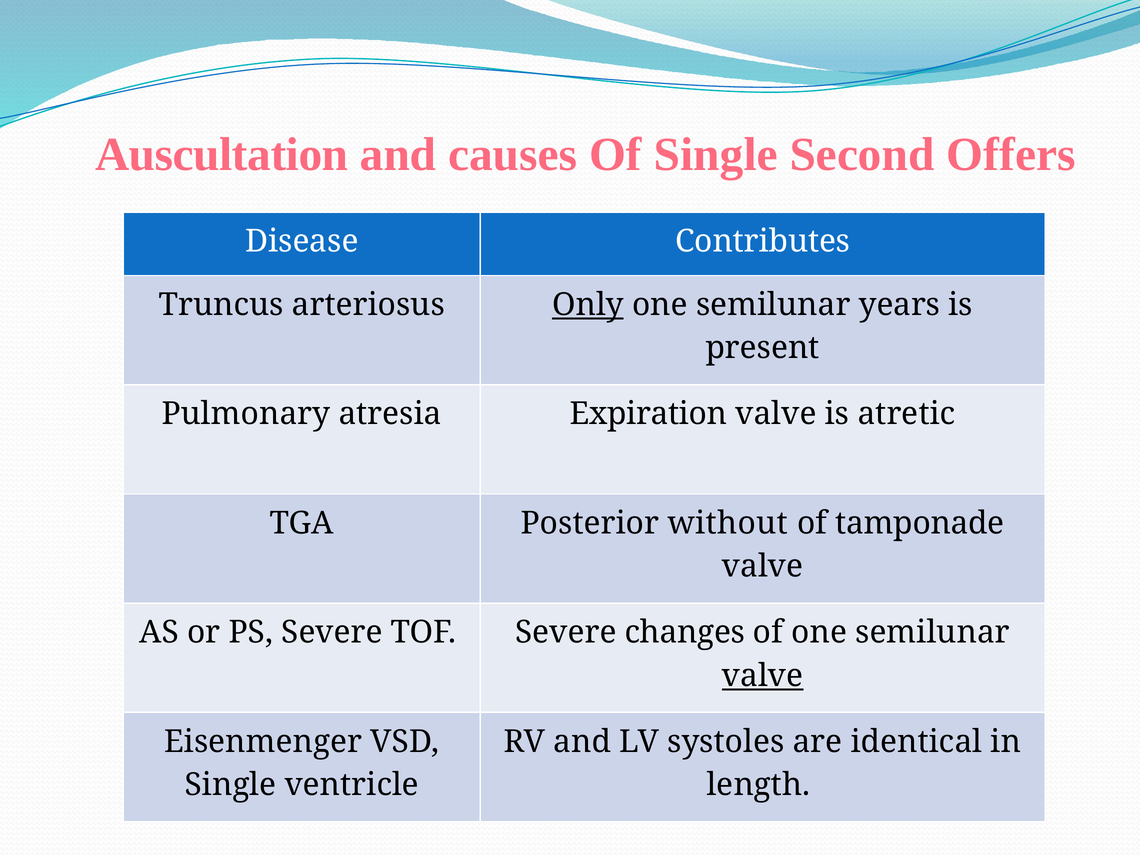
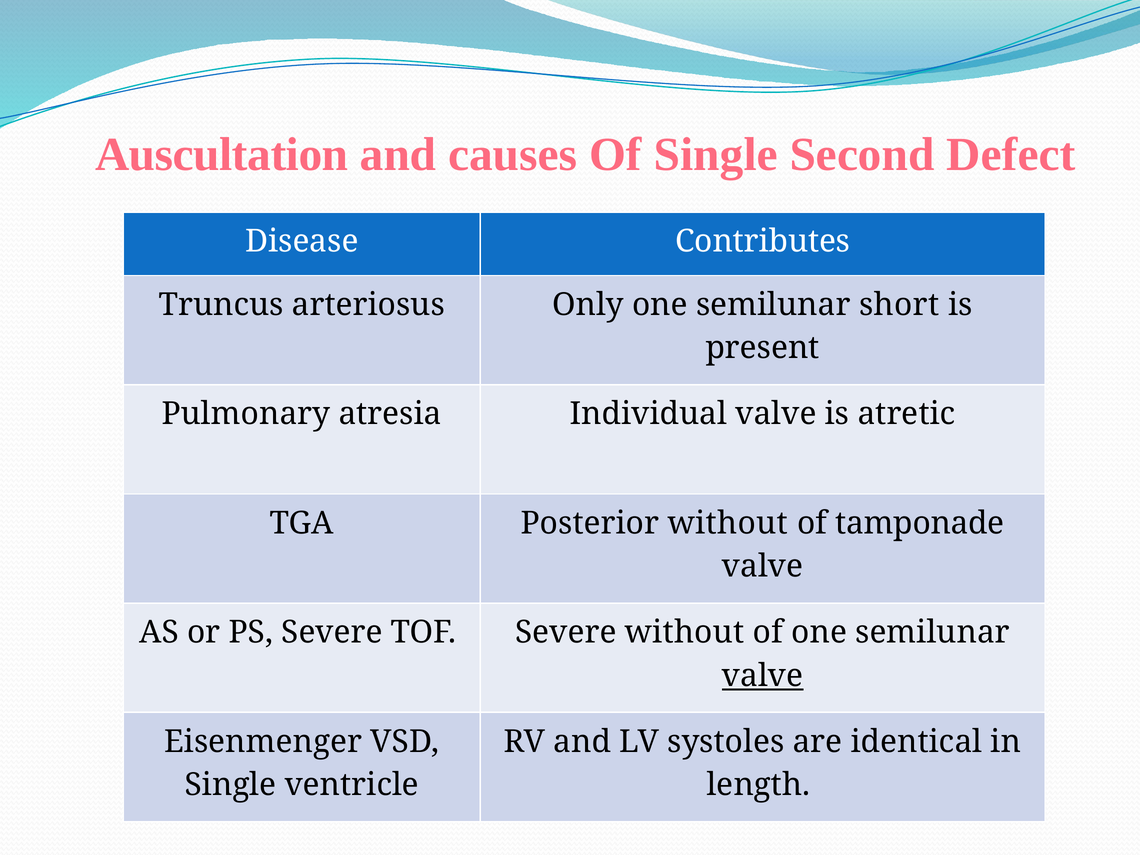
Offers: Offers -> Defect
Only underline: present -> none
years: years -> short
Expiration: Expiration -> Individual
Severe changes: changes -> without
